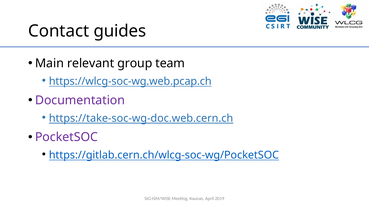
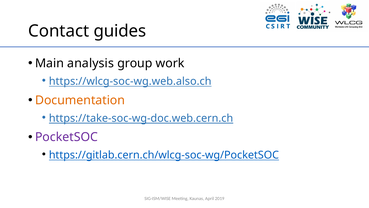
relevant: relevant -> analysis
team: team -> work
https://wlcg-soc-wg.web.pcap.ch: https://wlcg-soc-wg.web.pcap.ch -> https://wlcg-soc-wg.web.also.ch
Documentation colour: purple -> orange
